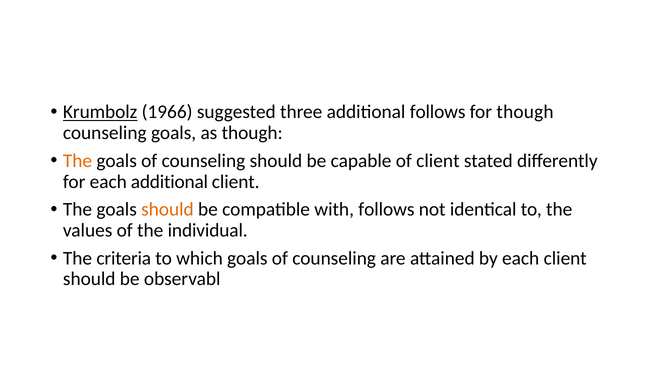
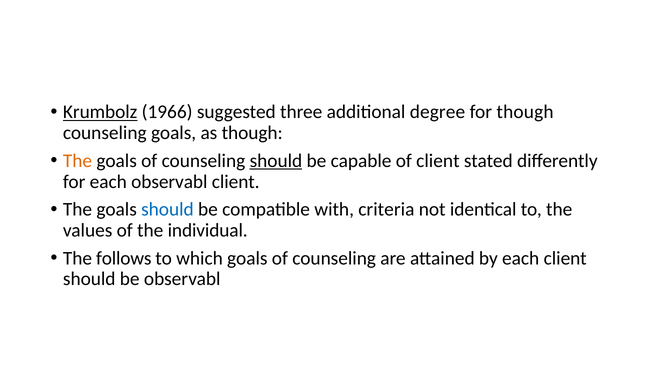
additional follows: follows -> degree
should at (276, 161) underline: none -> present
each additional: additional -> observabl
should at (167, 209) colour: orange -> blue
with follows: follows -> criteria
criteria: criteria -> follows
